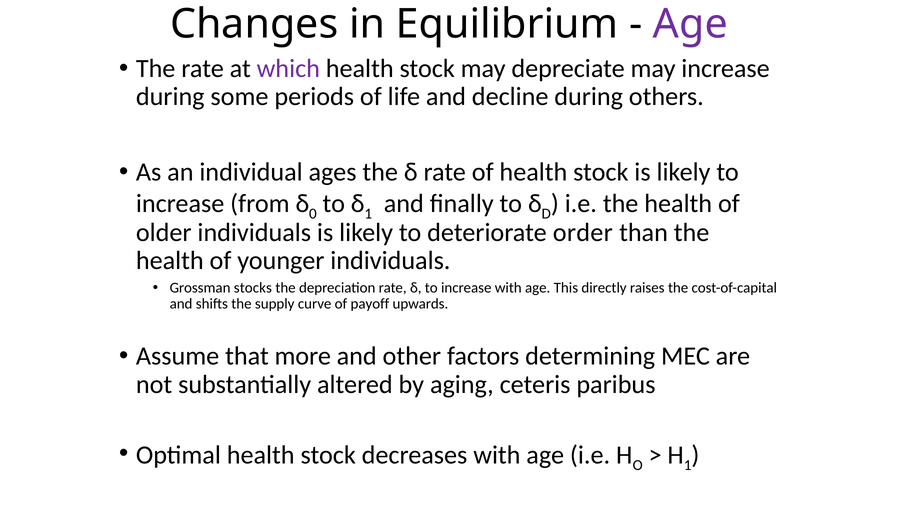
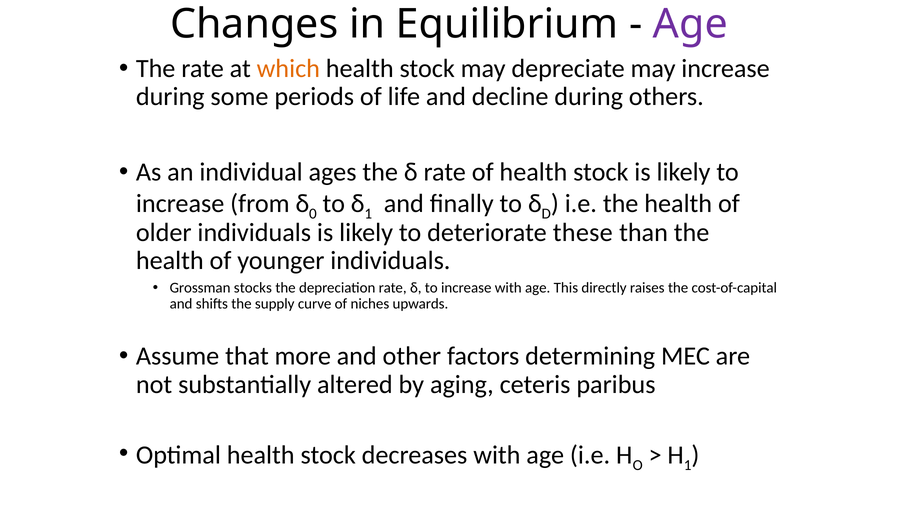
which colour: purple -> orange
order: order -> these
payoff: payoff -> niches
